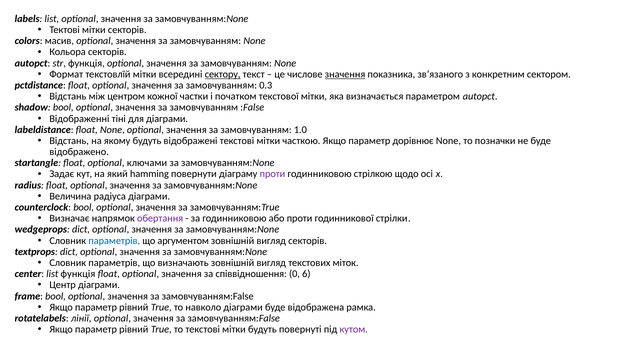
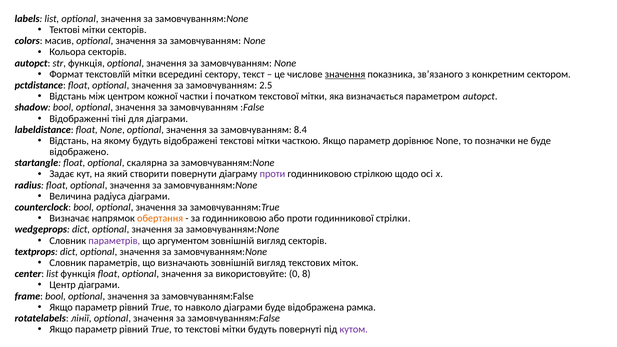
сектору underline: present -> none
0.3: 0.3 -> 2.5
1.0: 1.0 -> 8.4
ключами: ключами -> скалярна
hamming: hamming -> створити
обертання colour: purple -> orange
параметрів at (114, 241) colour: blue -> purple
співвідношення: співвідношення -> використовуйте
6: 6 -> 8
